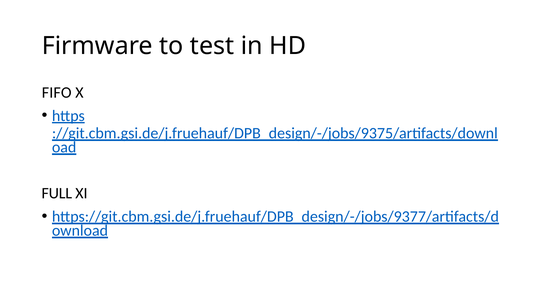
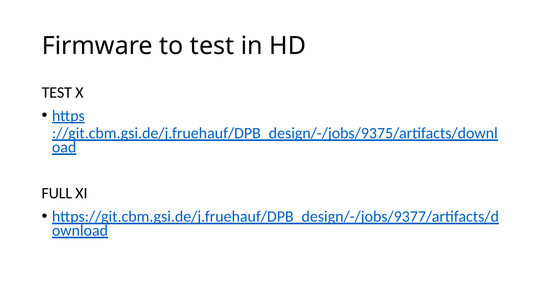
FIFO at (57, 92): FIFO -> TEST
